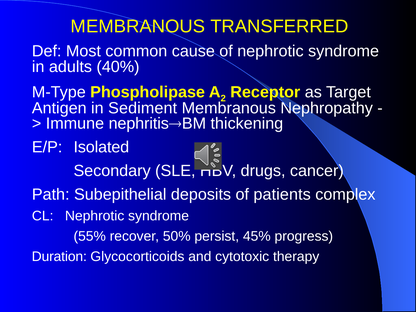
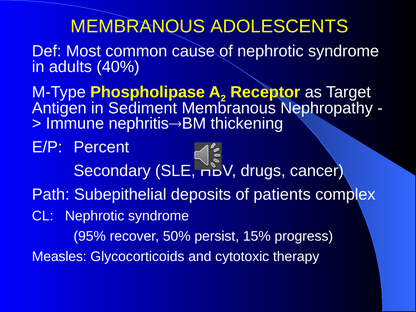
TRANSFERRED: TRANSFERRED -> ADOLESCENTS
Isolated: Isolated -> Percent
55%: 55% -> 95%
45%: 45% -> 15%
Duration: Duration -> Measles
